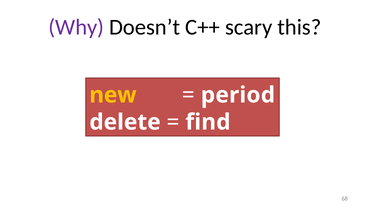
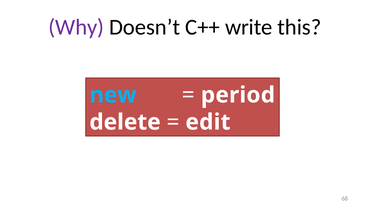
scary: scary -> write
new colour: yellow -> light blue
find: find -> edit
